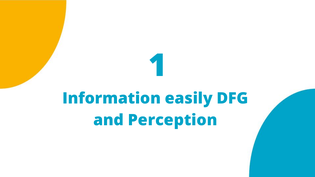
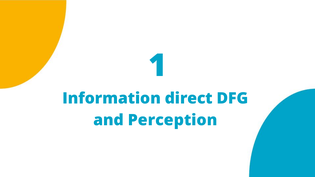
easily: easily -> direct
